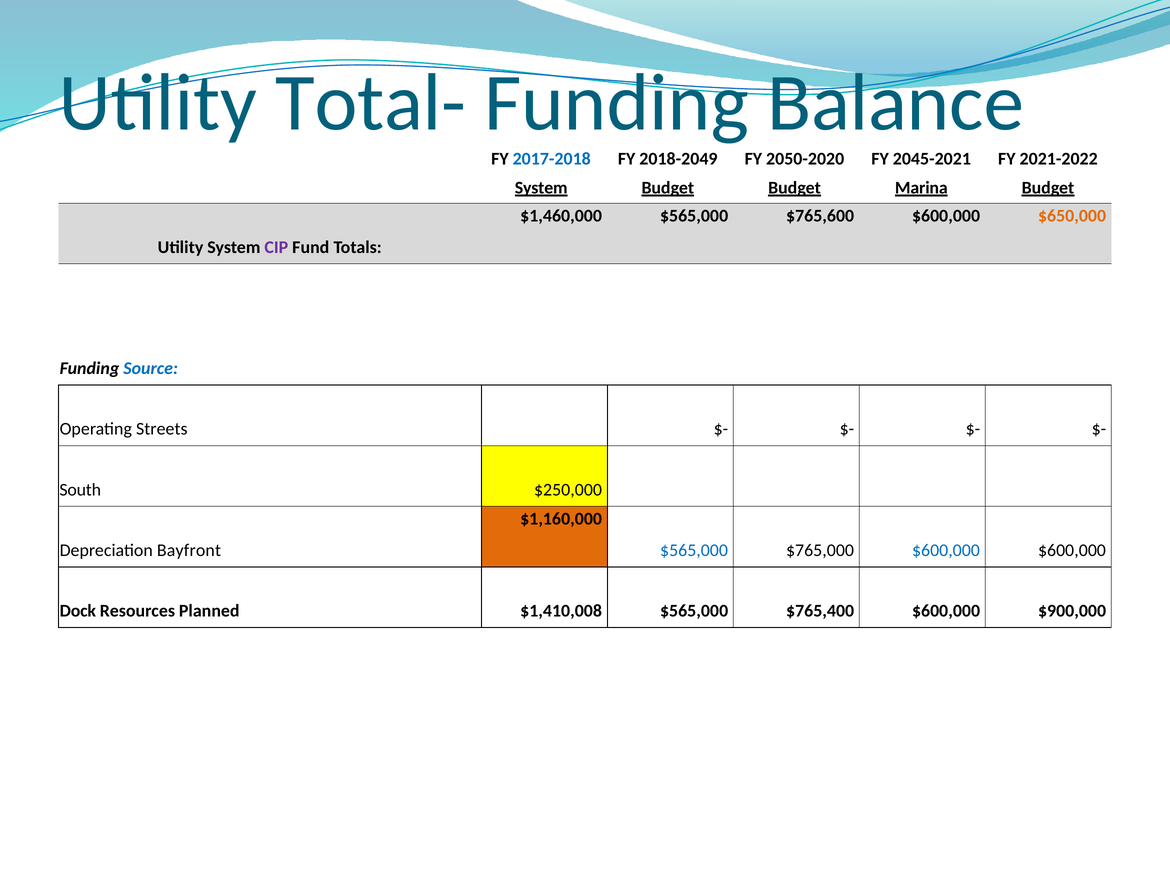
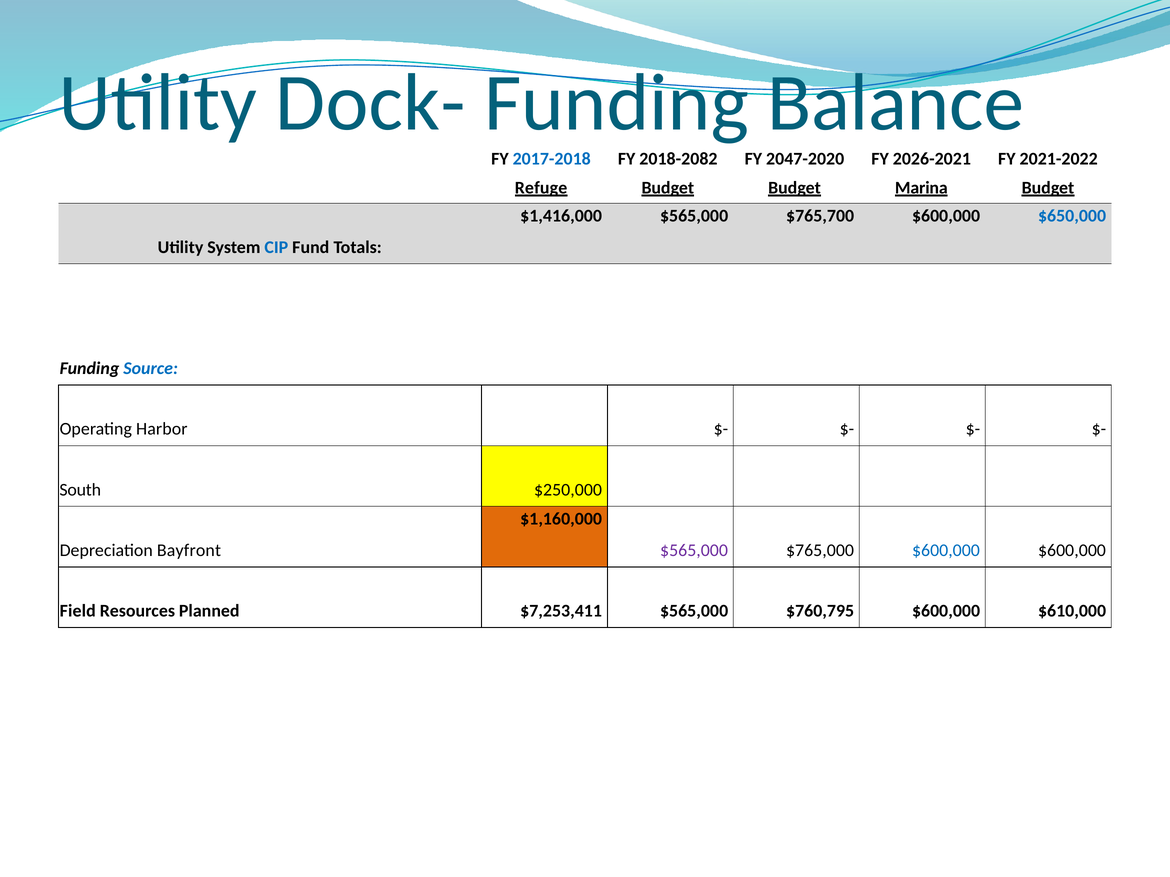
Total-: Total- -> Dock-
2018-2049: 2018-2049 -> 2018-2082
2050-2020: 2050-2020 -> 2047-2020
2045-2021: 2045-2021 -> 2026-2021
System at (541, 188): System -> Refuge
$1,460,000: $1,460,000 -> $1,416,000
$765,600: $765,600 -> $765,700
$650,000 colour: orange -> blue
CIP colour: purple -> blue
Streets: Streets -> Harbor
$565,000 at (694, 551) colour: blue -> purple
Dock: Dock -> Field
$1,410,008: $1,410,008 -> $7,253,411
$765,400: $765,400 -> $760,795
$900,000: $900,000 -> $610,000
